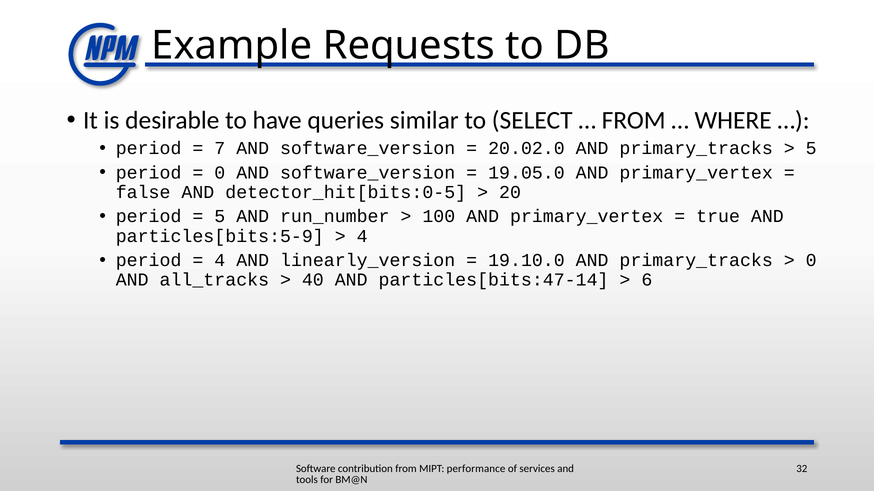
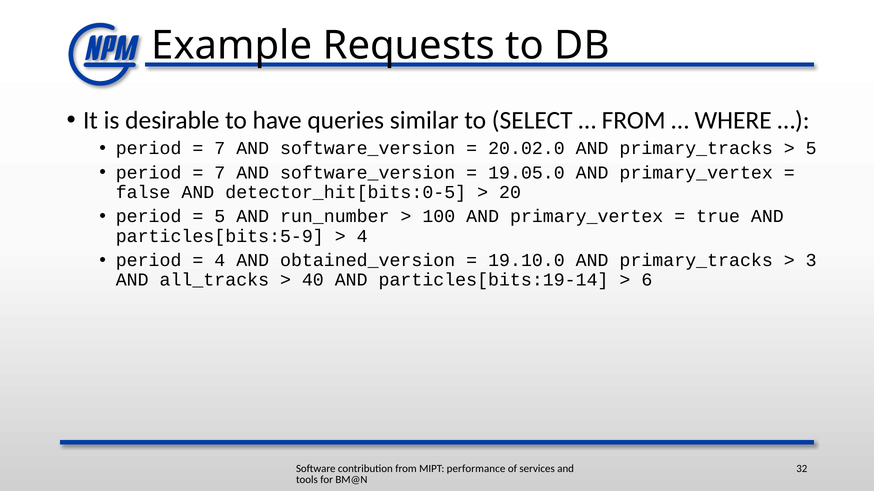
0 at (220, 173): 0 -> 7
linearly_version: linearly_version -> obtained_version
0 at (811, 261): 0 -> 3
particles[bits:47-14: particles[bits:47-14 -> particles[bits:19-14
